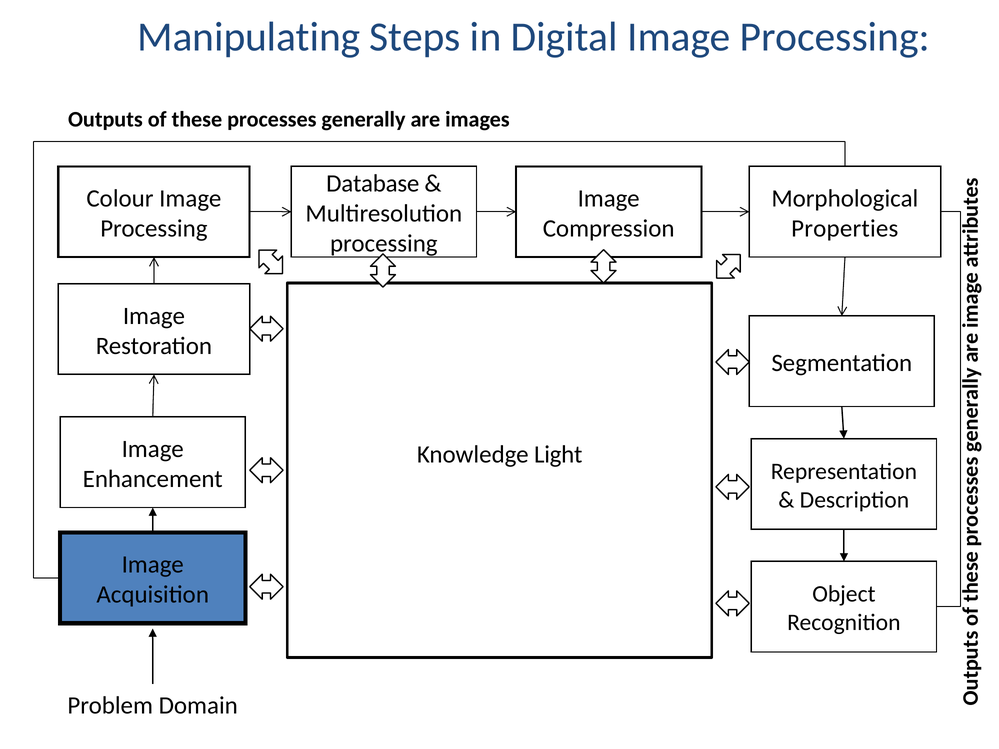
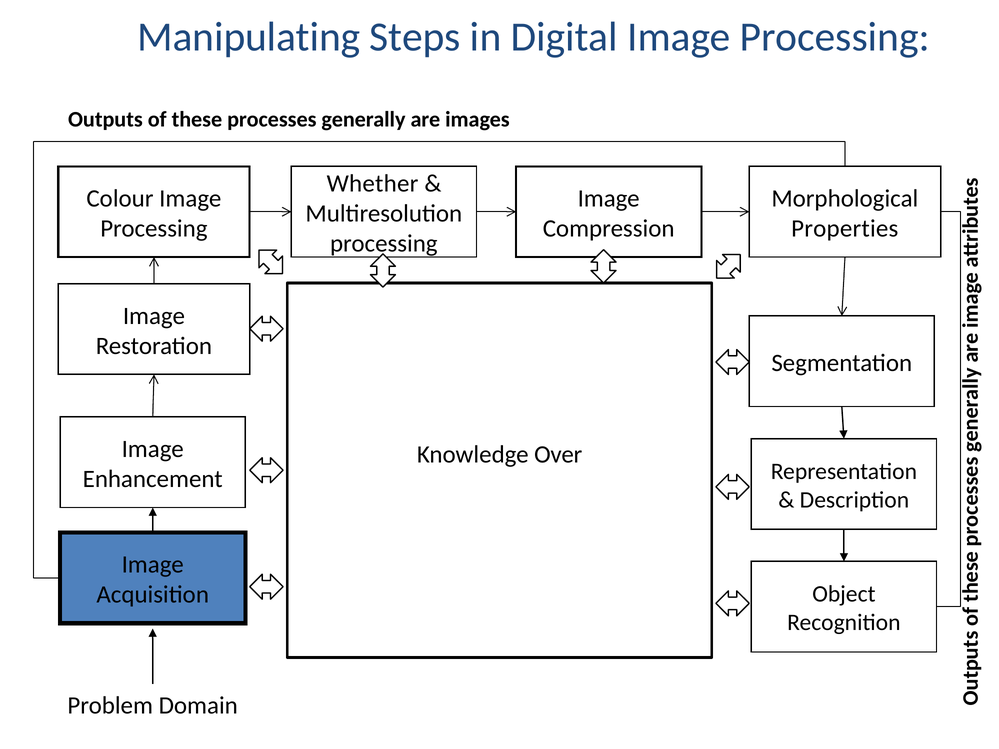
Database: Database -> Whether
Light: Light -> Over
